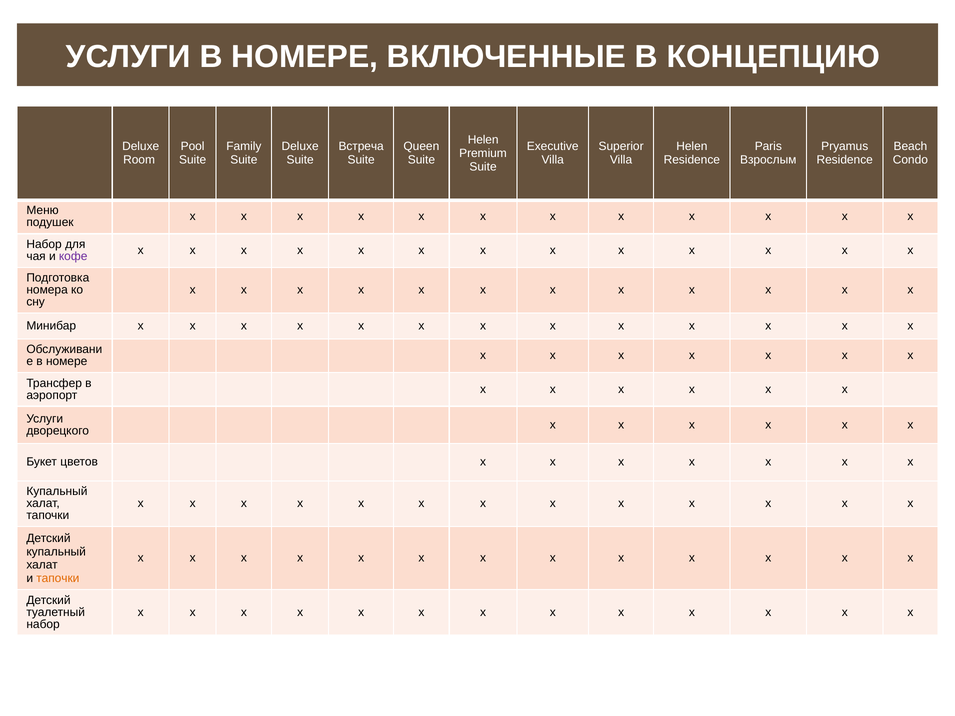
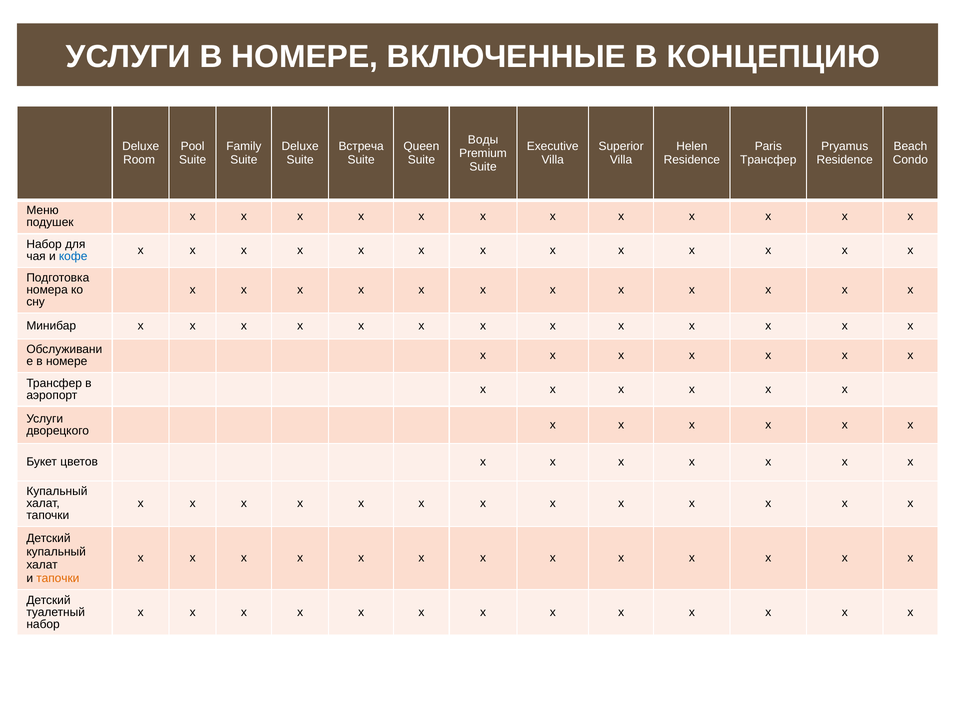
Helen at (483, 140): Helen -> Воды
Взрослым at (768, 160): Взрослым -> Трансфер
кофе colour: purple -> blue
